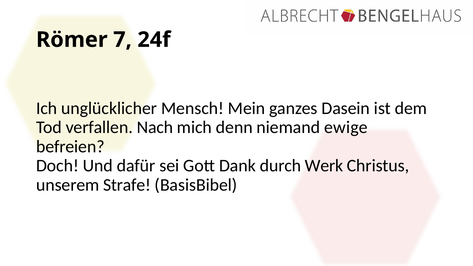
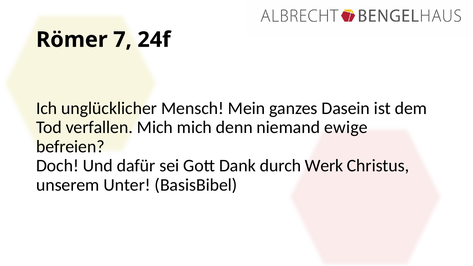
verfallen Nach: Nach -> Mich
Strafe: Strafe -> Unter
